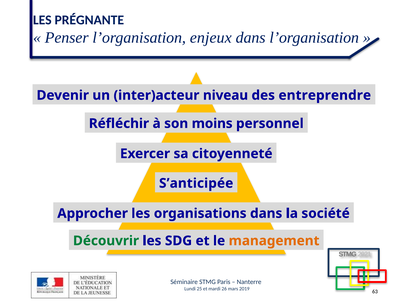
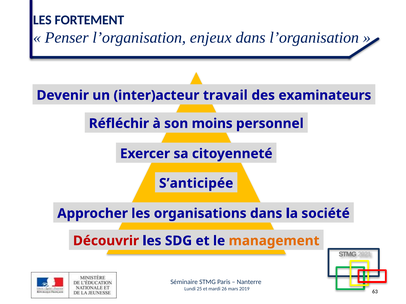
PRÉGNANTE: PRÉGNANTE -> FORTEMENT
niveau: niveau -> travail
entreprendre: entreprendre -> examinateurs
Découvrir colour: green -> red
